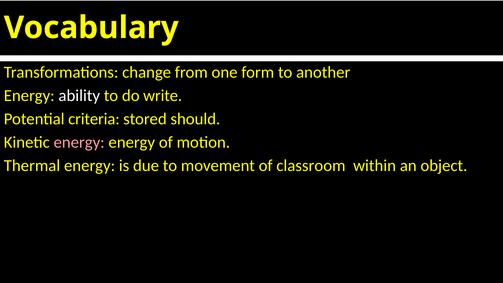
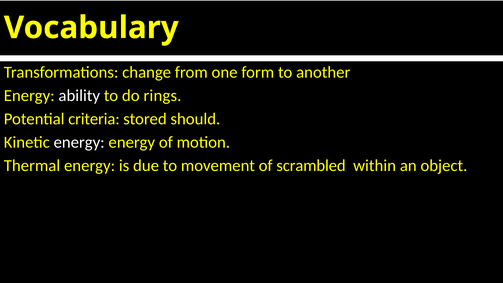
write: write -> rings
energy at (79, 142) colour: pink -> white
classroom: classroom -> scrambled
